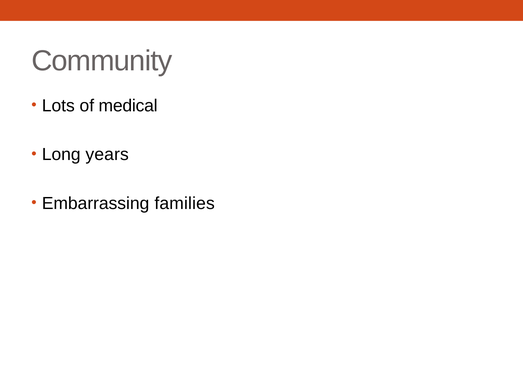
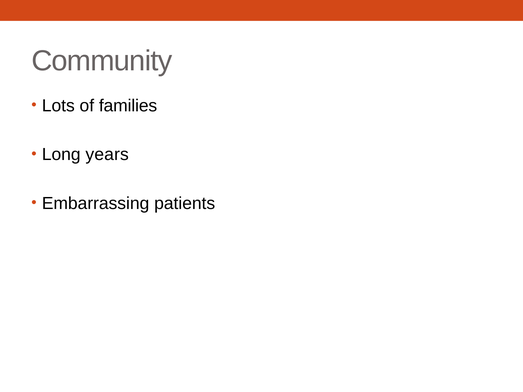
medical: medical -> families
families: families -> patients
